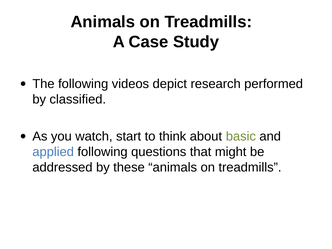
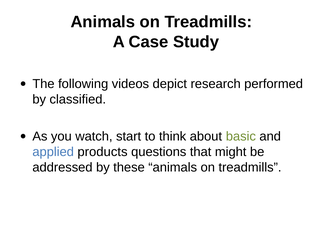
applied following: following -> products
